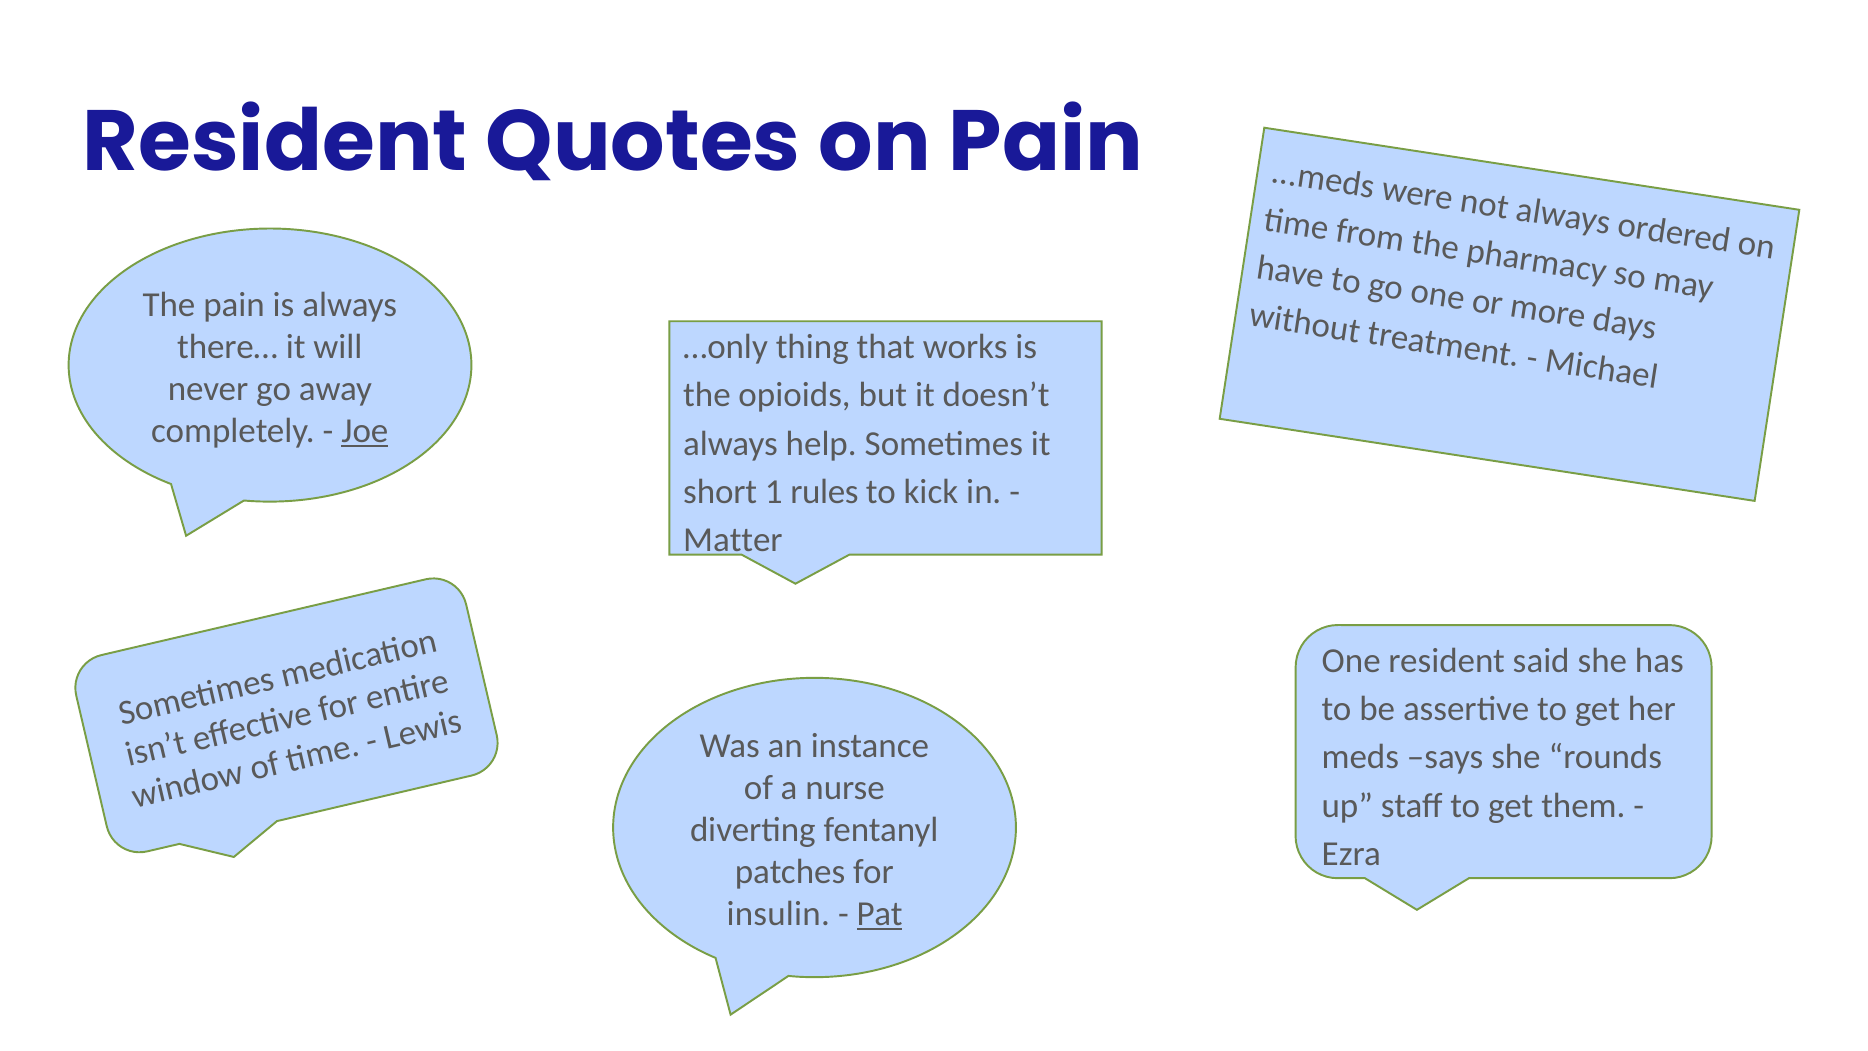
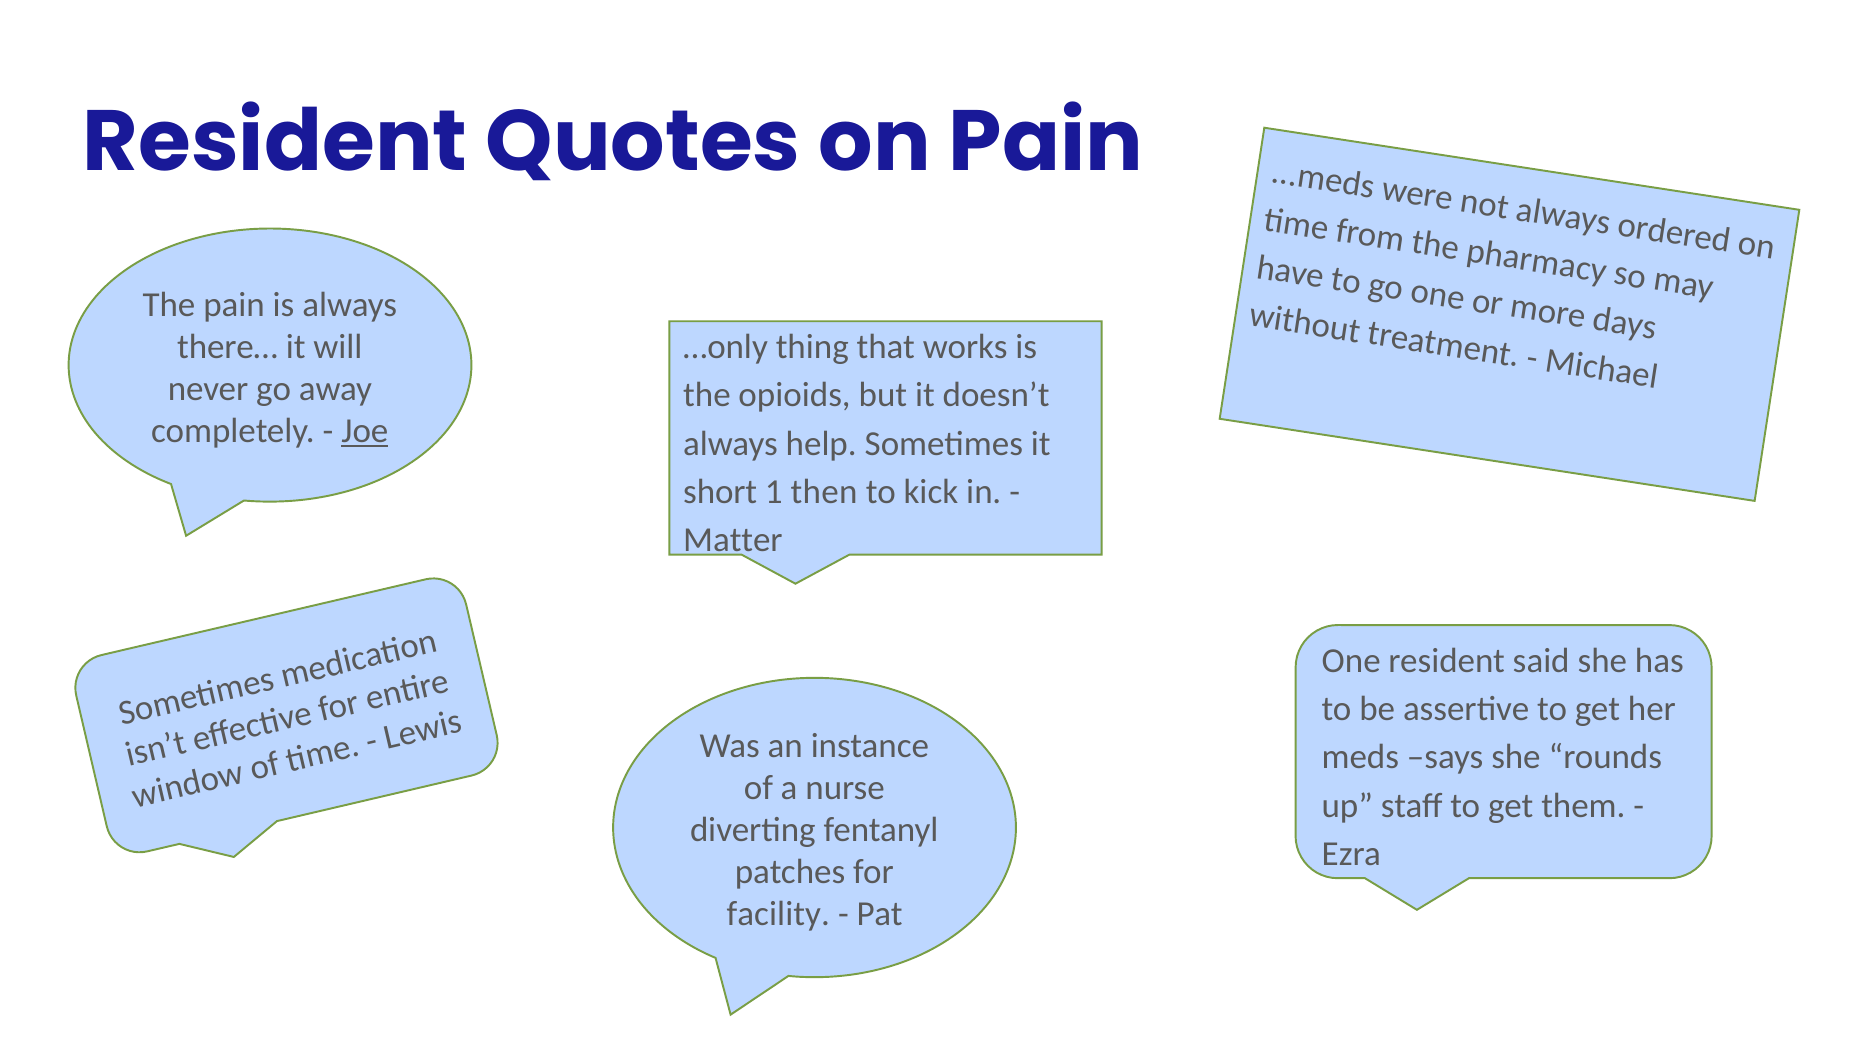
rules: rules -> then
insulin: insulin -> facility
Pat underline: present -> none
